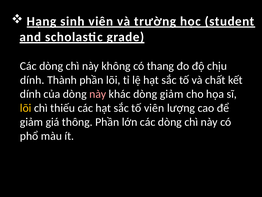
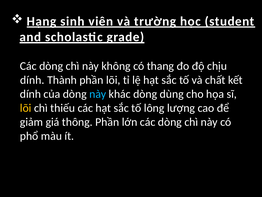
này at (98, 94) colour: pink -> light blue
dòng giảm: giảm -> dùng
tố viên: viên -> lông
